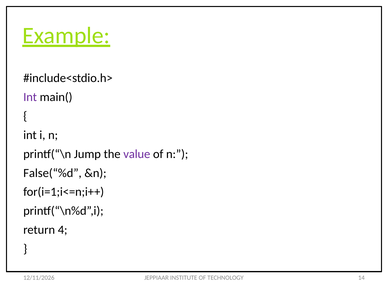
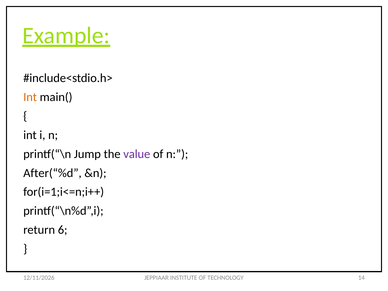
Int at (30, 97) colour: purple -> orange
False(“%d: False(“%d -> After(“%d
4: 4 -> 6
